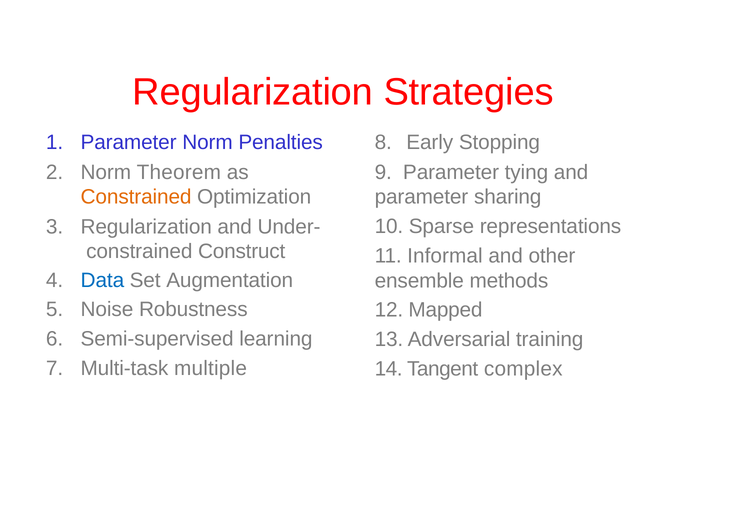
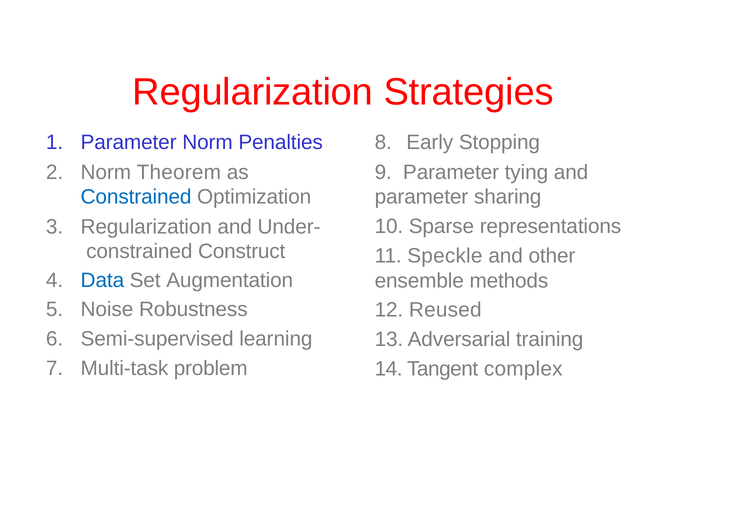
Constrained at (136, 197) colour: orange -> blue
Informal: Informal -> Speckle
Mapped: Mapped -> Reused
multiple: multiple -> problem
